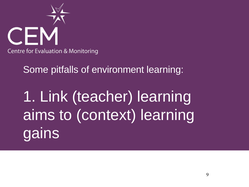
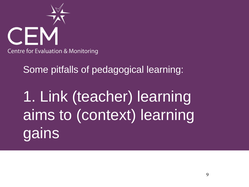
environment: environment -> pedagogical
